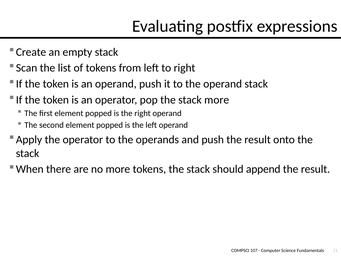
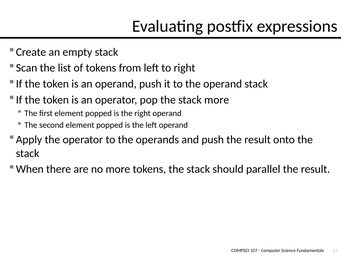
append: append -> parallel
